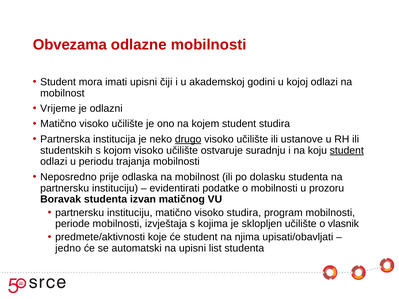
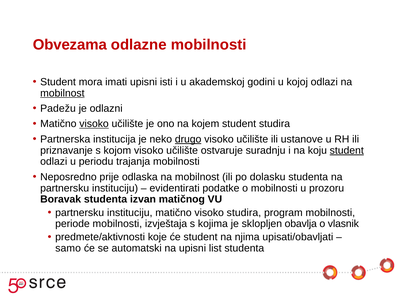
čiji: čiji -> isti
mobilnost at (62, 93) underline: none -> present
Vrijeme: Vrijeme -> Padežu
visoko at (94, 124) underline: none -> present
studentskih: studentskih -> priznavanje
sklopljen učilište: učilište -> obavlja
jedno: jedno -> samo
